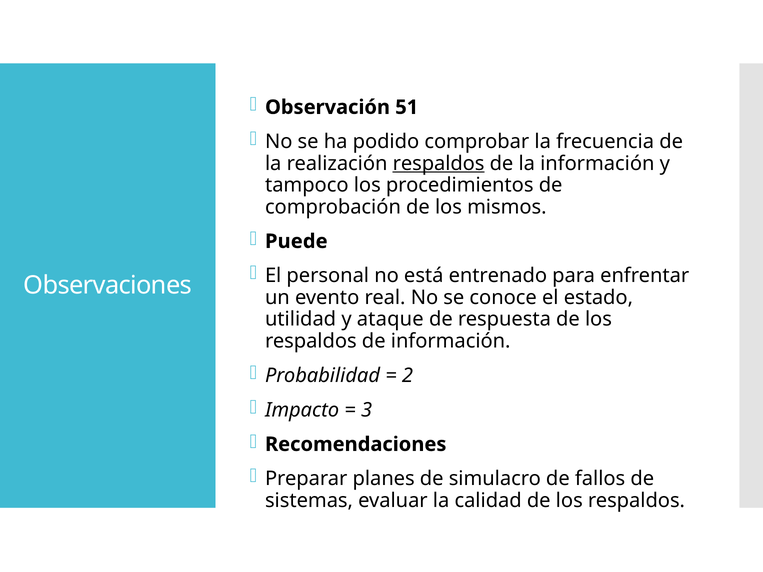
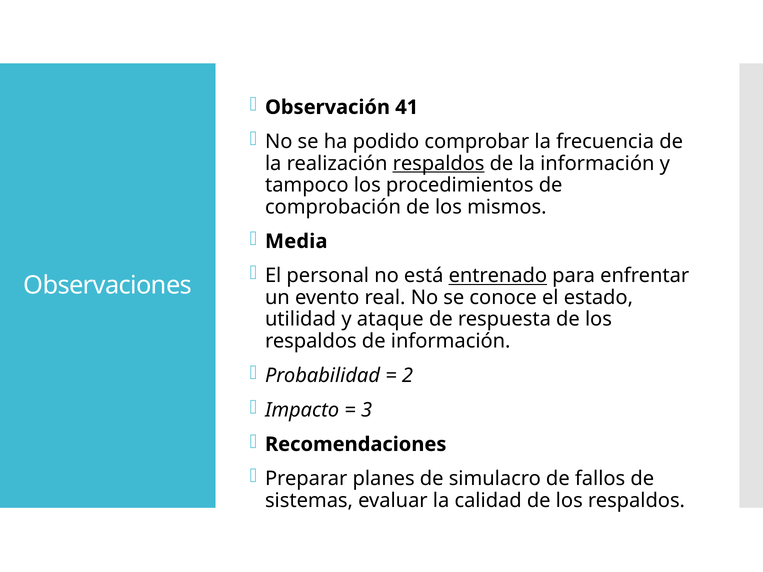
51: 51 -> 41
Puede: Puede -> Media
entrenado underline: none -> present
